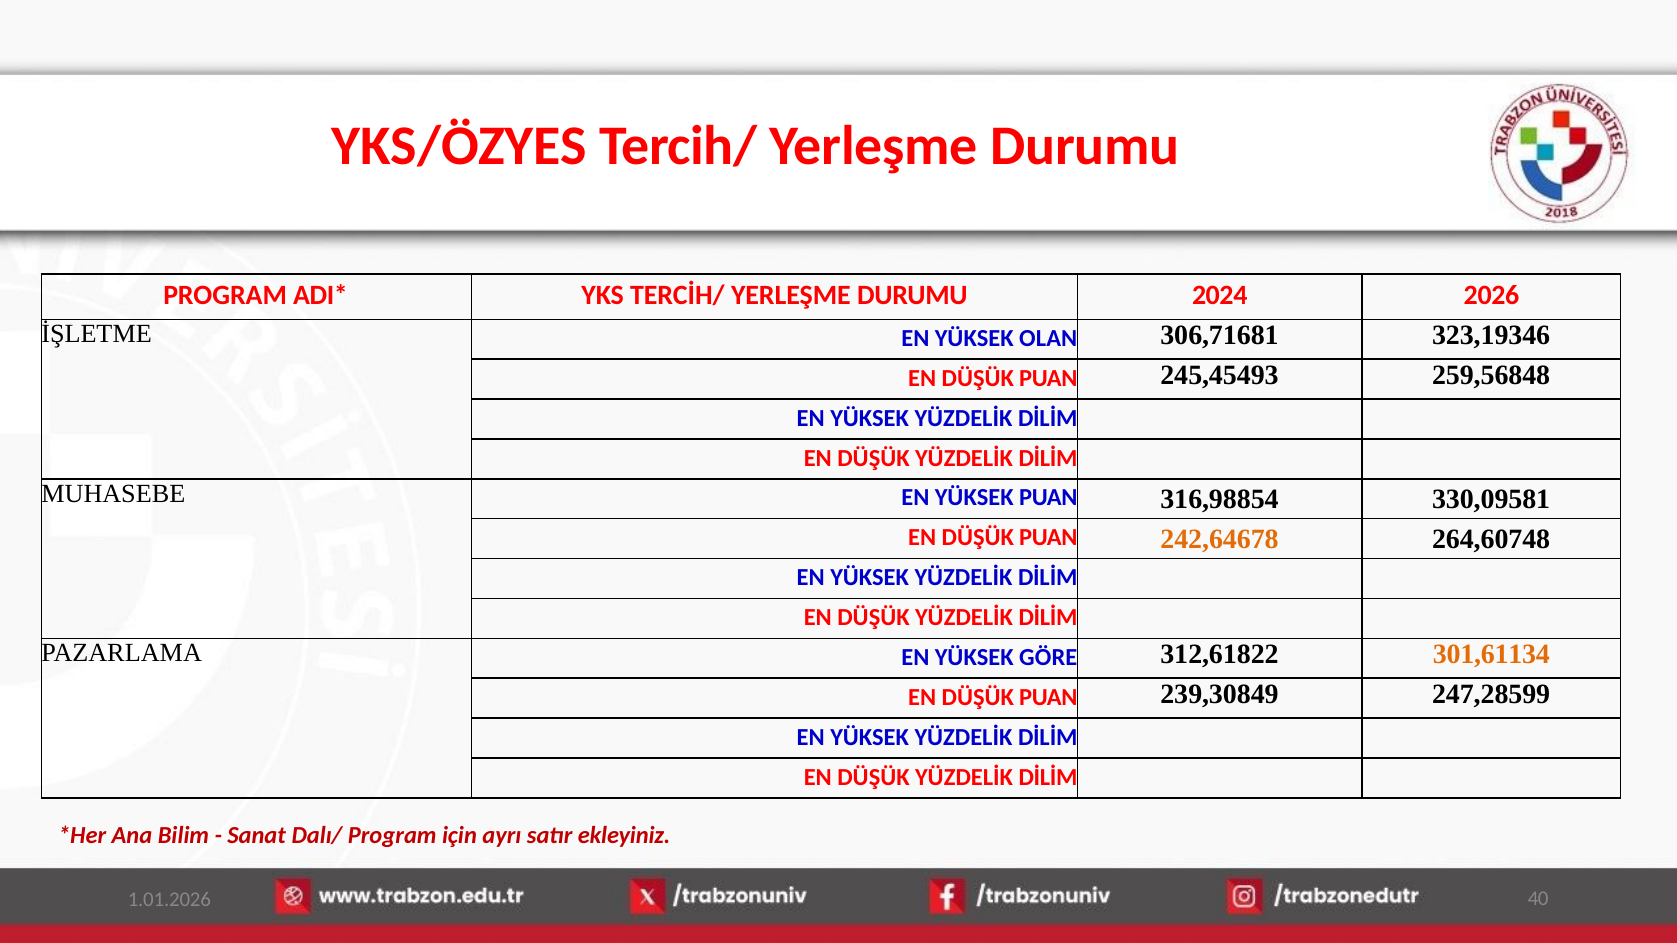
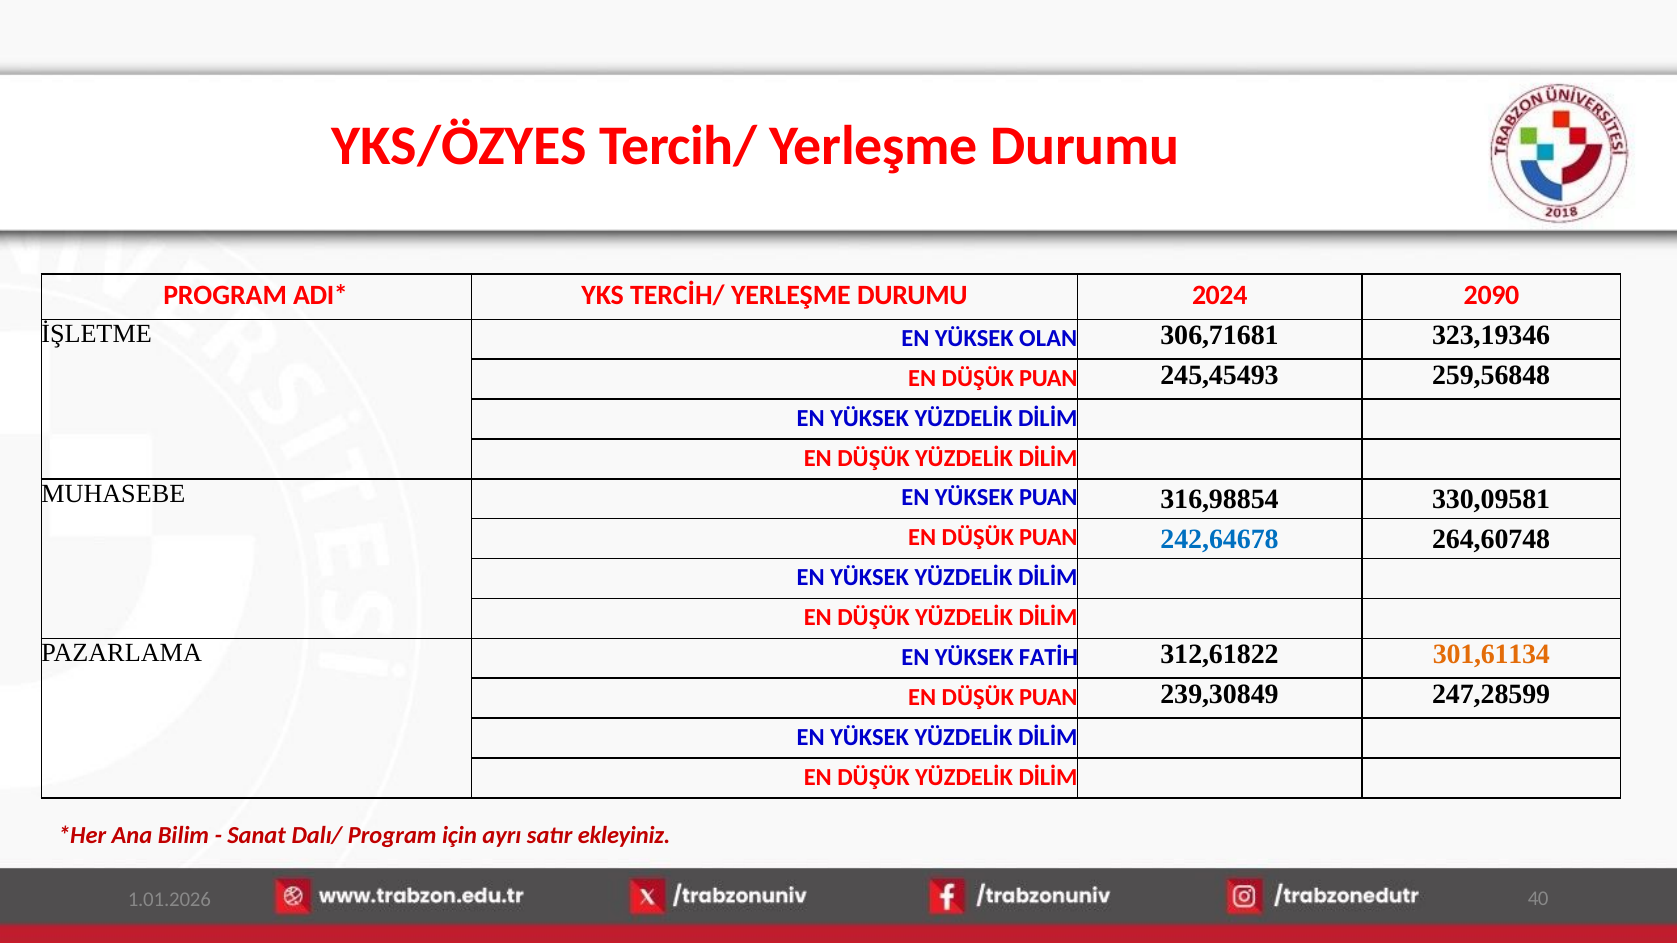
2026: 2026 -> 2090
242,64678 colour: orange -> blue
GÖRE: GÖRE -> FATİH
